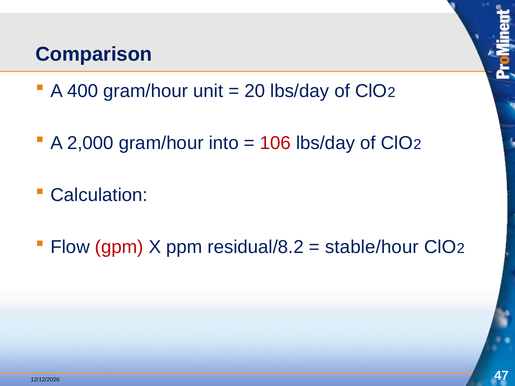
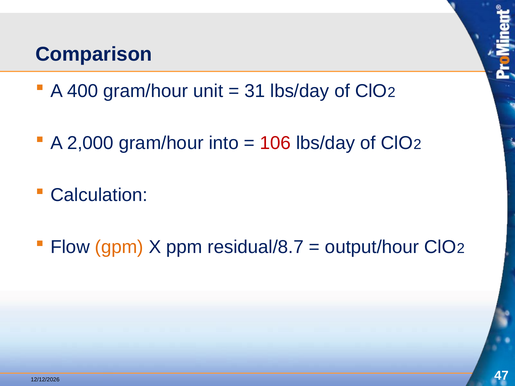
20: 20 -> 31
gpm colour: red -> orange
residual/8.2: residual/8.2 -> residual/8.7
stable/hour: stable/hour -> output/hour
